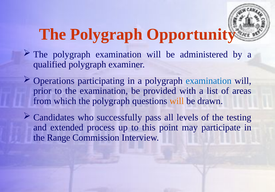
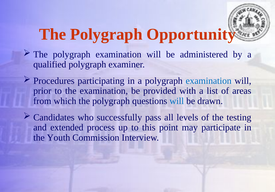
Operations: Operations -> Procedures
will at (177, 101) colour: orange -> blue
Range: Range -> Youth
